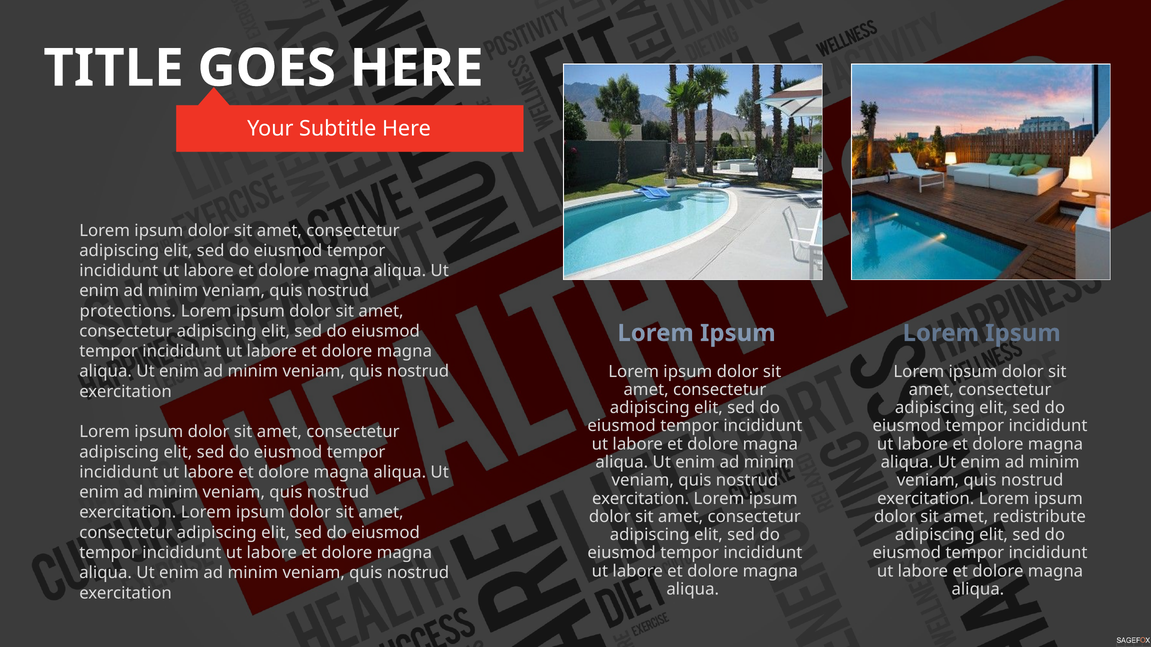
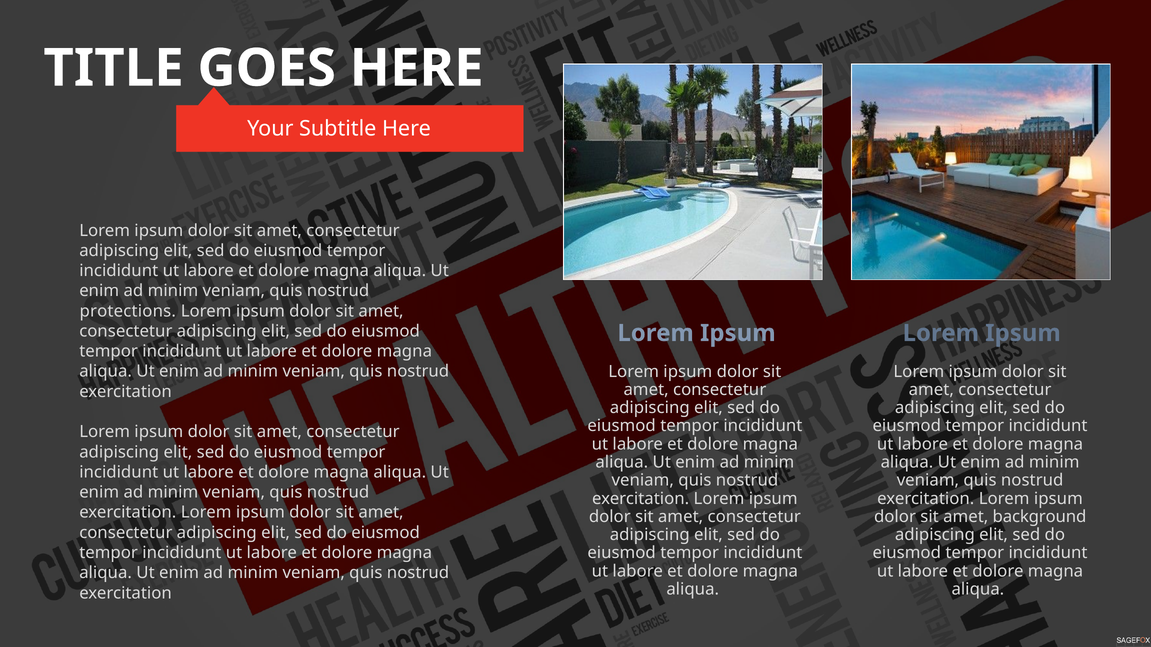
redistribute: redistribute -> background
